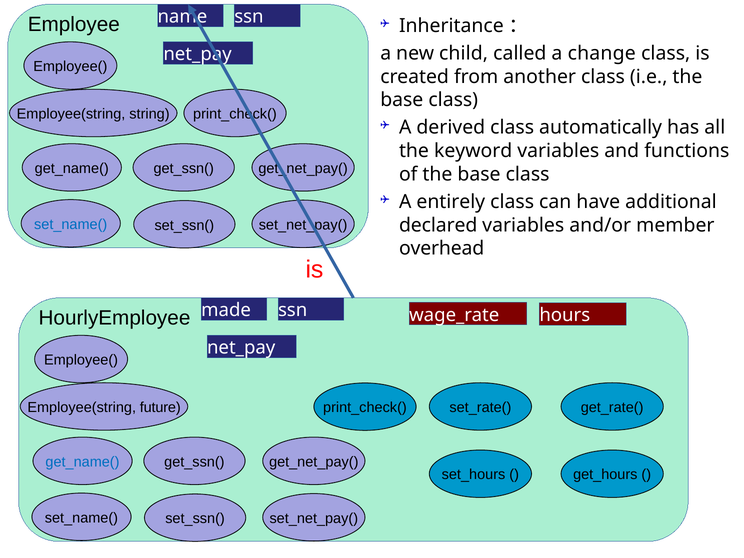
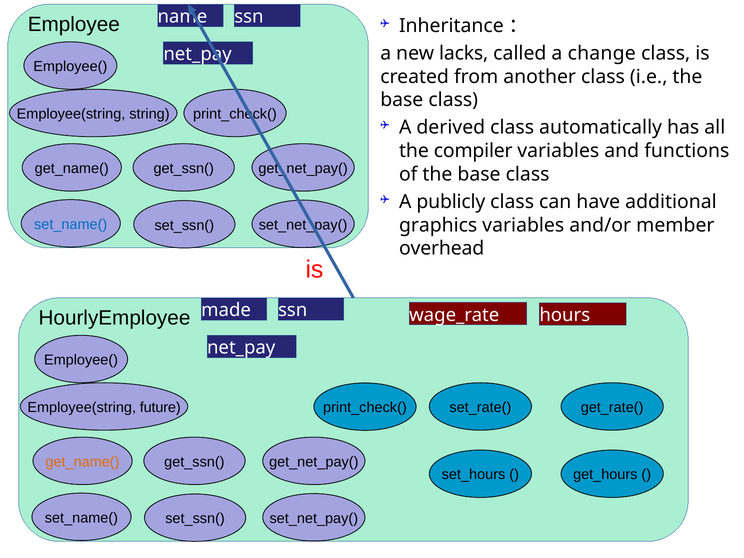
child: child -> lacks
keyword: keyword -> compiler
entirely: entirely -> publicly
declared: declared -> graphics
get_name( at (83, 462) colour: blue -> orange
